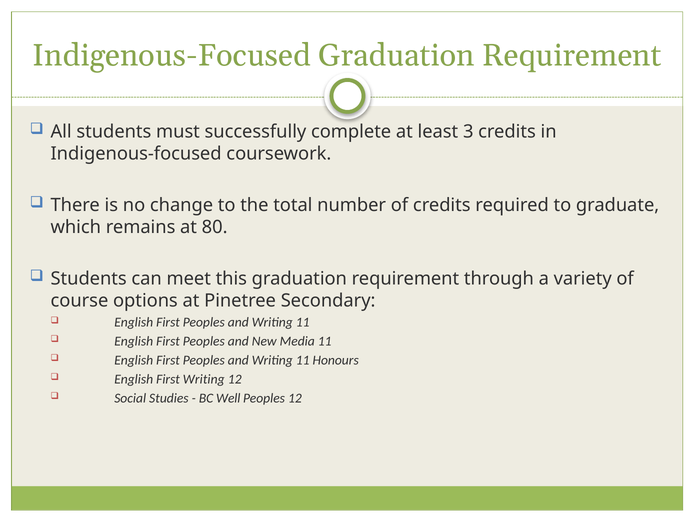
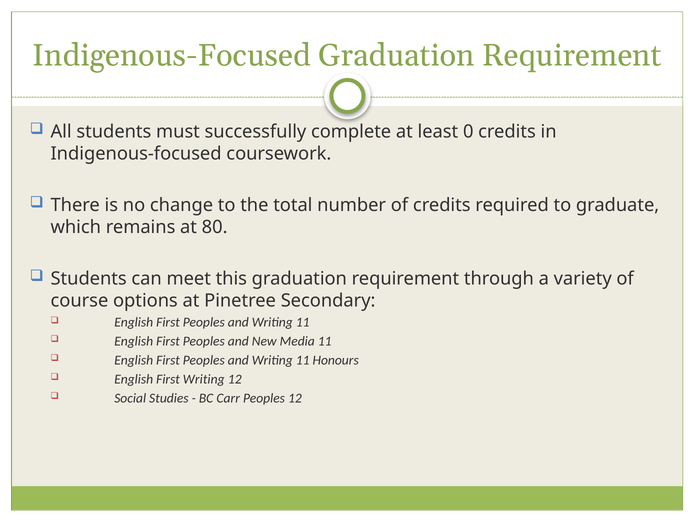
3: 3 -> 0
Well: Well -> Carr
